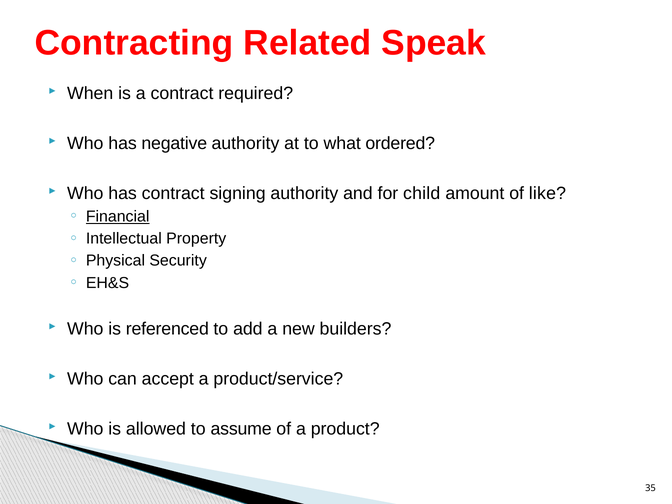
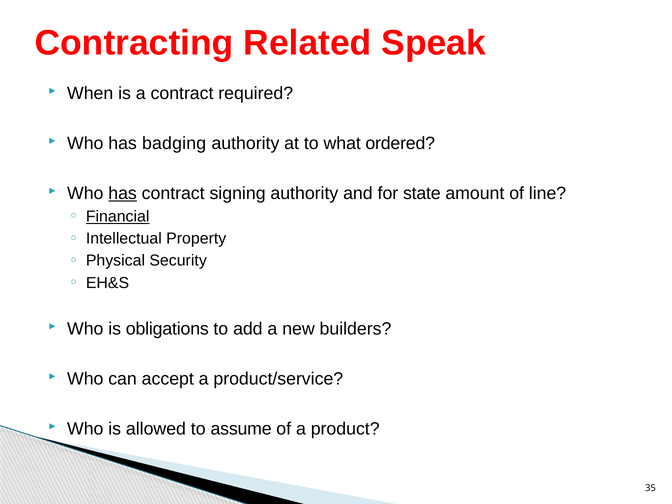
negative: negative -> badging
has at (123, 194) underline: none -> present
child: child -> state
like: like -> line
referenced: referenced -> obligations
